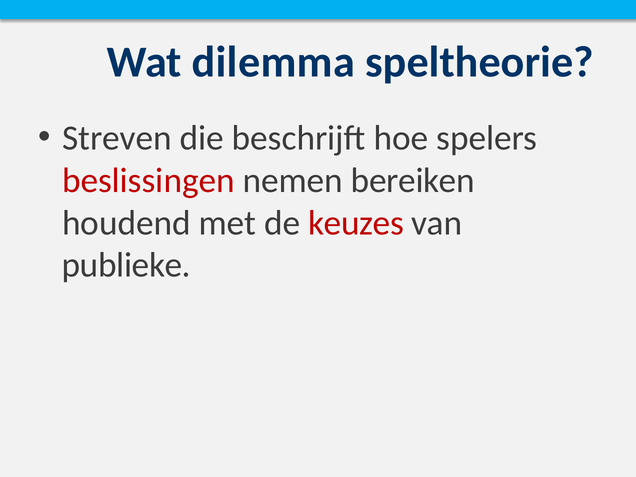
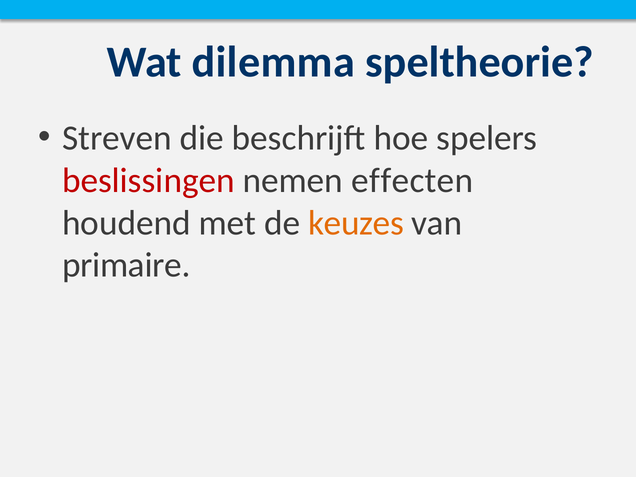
bereiken: bereiken -> effecten
keuzes colour: red -> orange
publieke: publieke -> primaire
